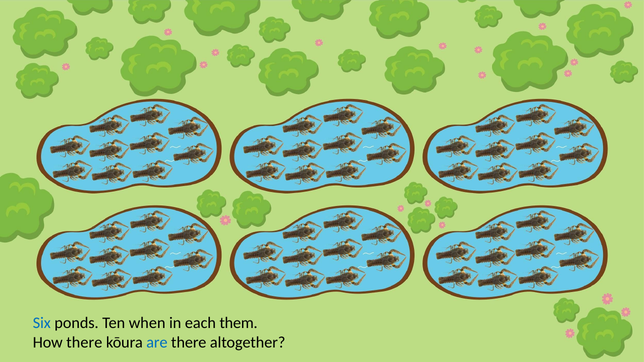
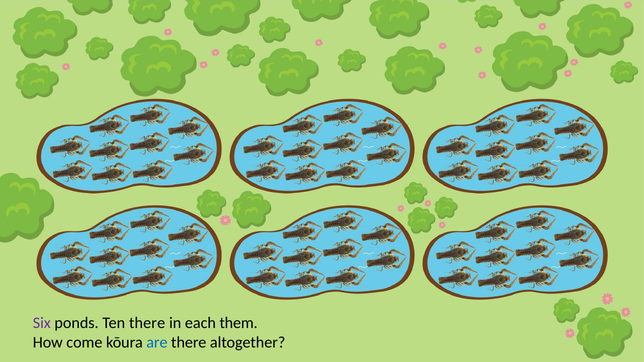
Six colour: blue -> purple
Ten when: when -> there
How there: there -> come
